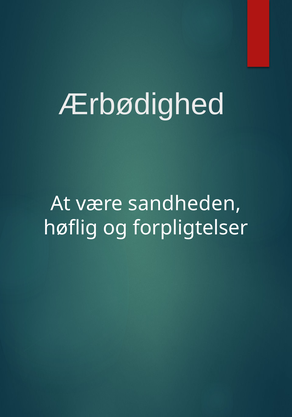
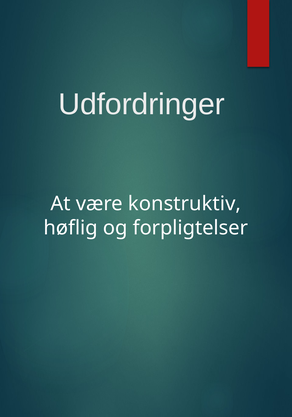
Ærbødighed: Ærbødighed -> Udfordringer
sandheden: sandheden -> konstruktiv
